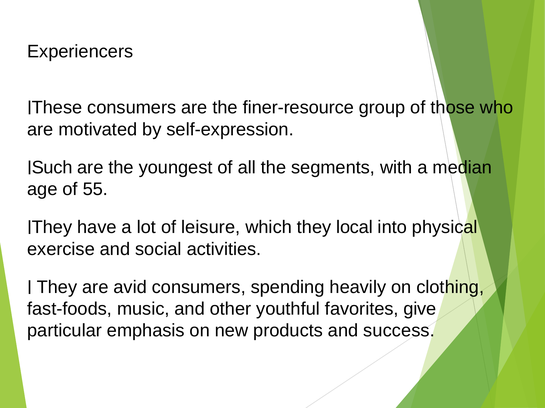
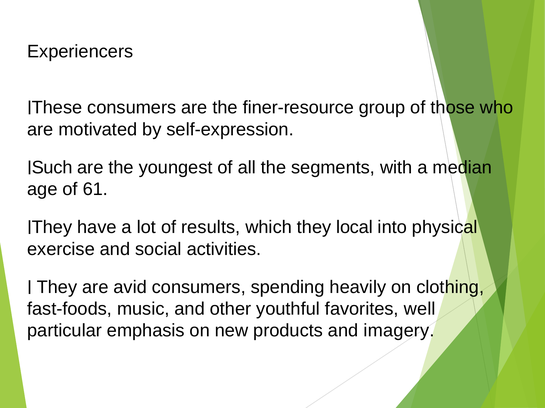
55: 55 -> 61
leisure: leisure -> results
give: give -> well
success: success -> imagery
